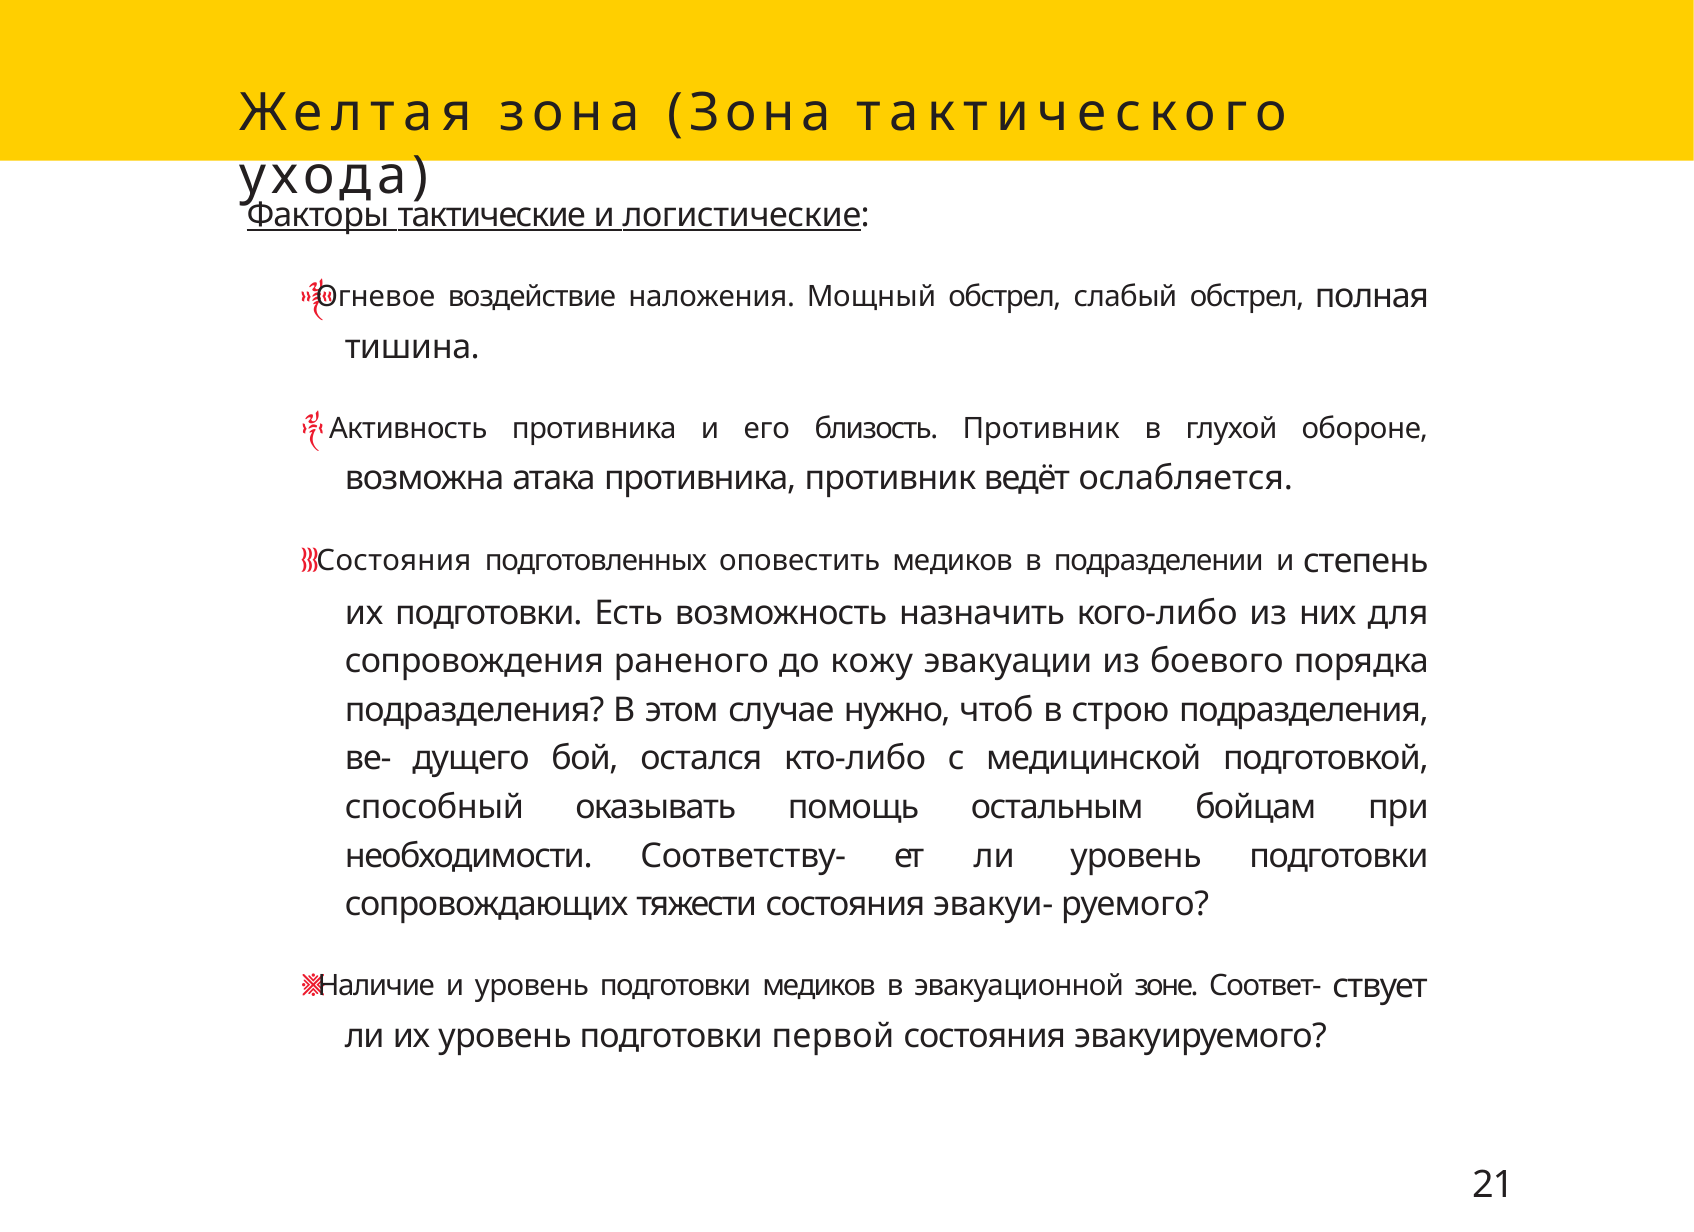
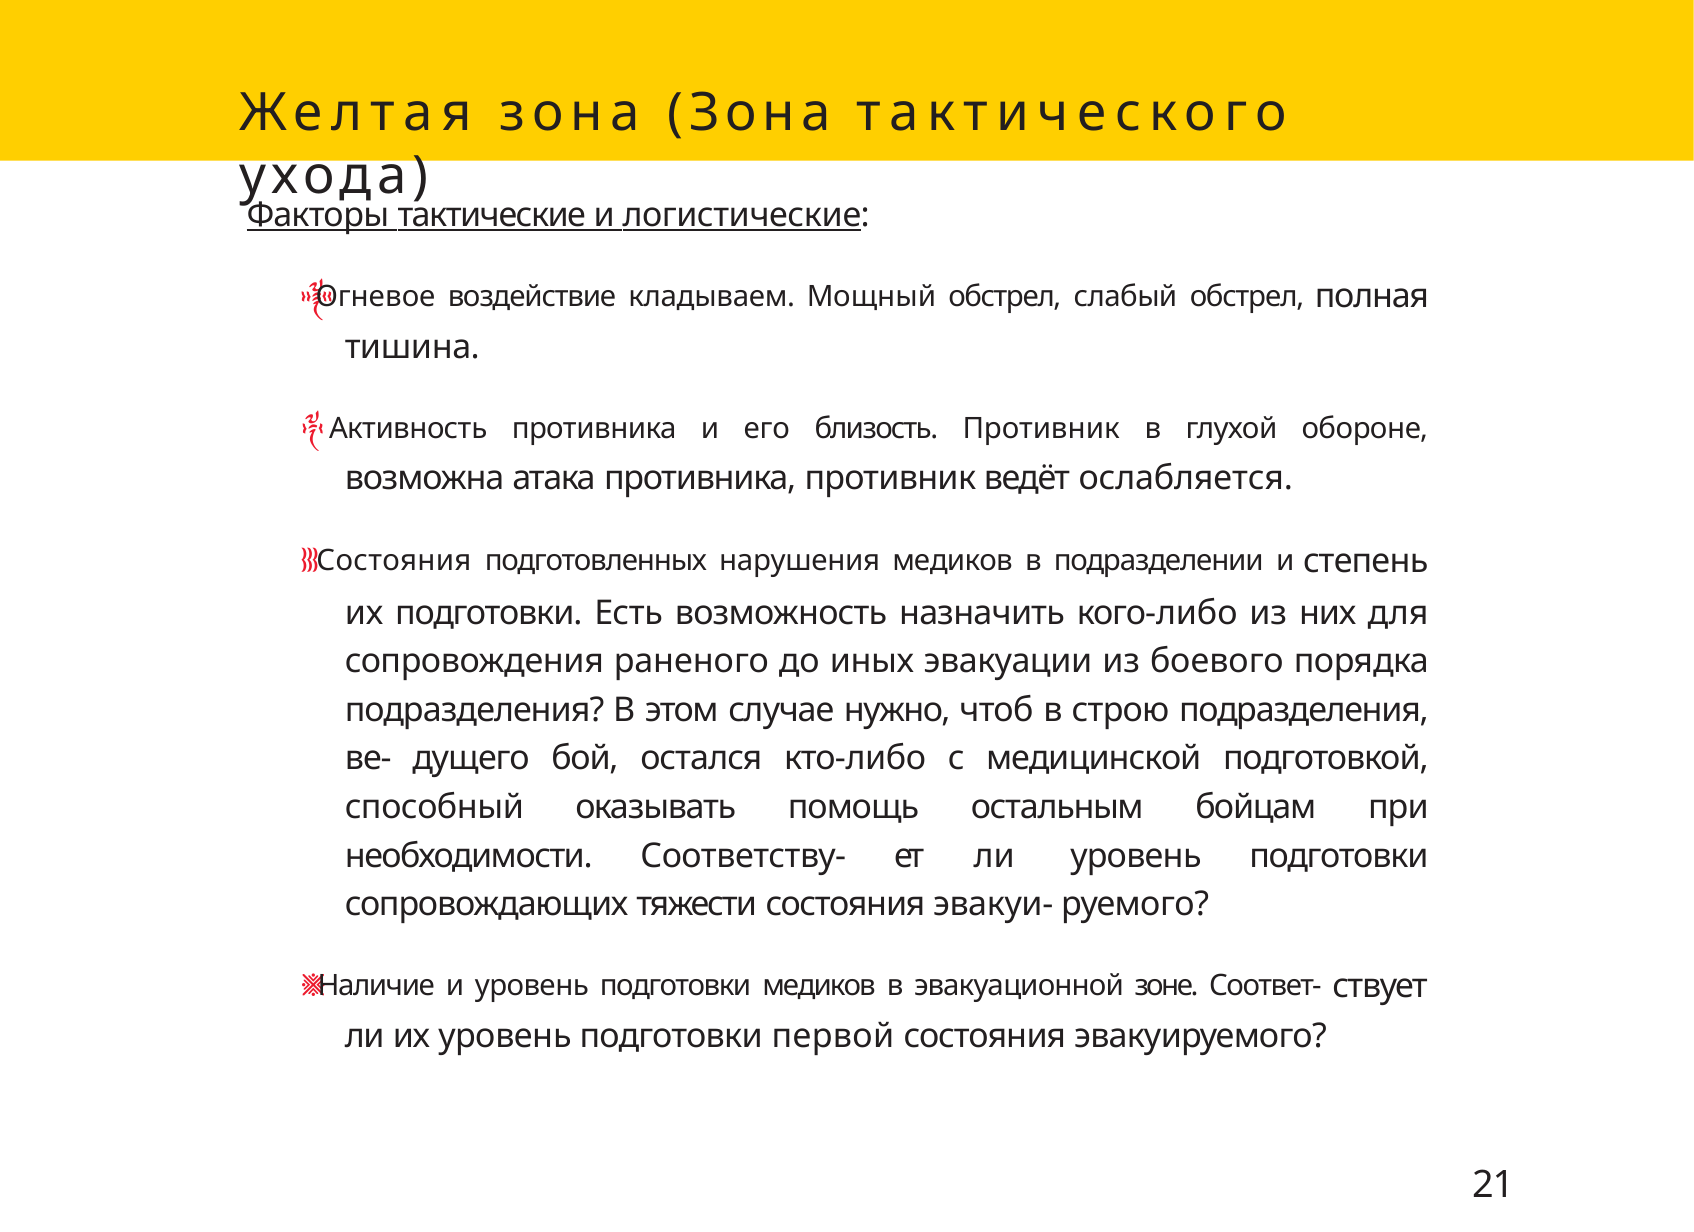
наложения: наложения -> кладываем
оповестить: оповестить -> нарушения
кожу: кожу -> иных
